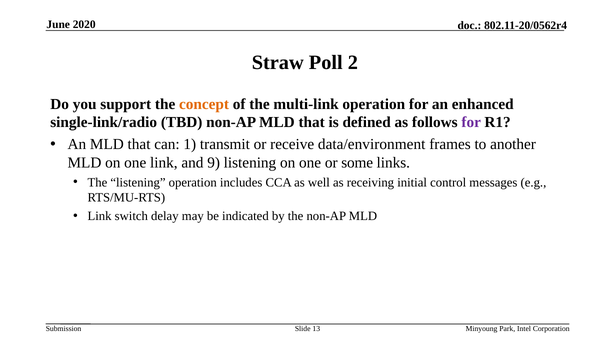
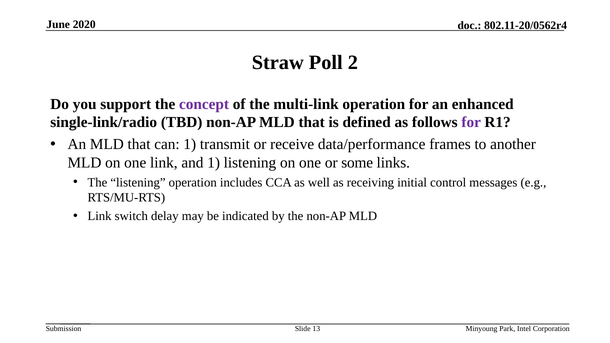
concept colour: orange -> purple
data/environment: data/environment -> data/performance
and 9: 9 -> 1
